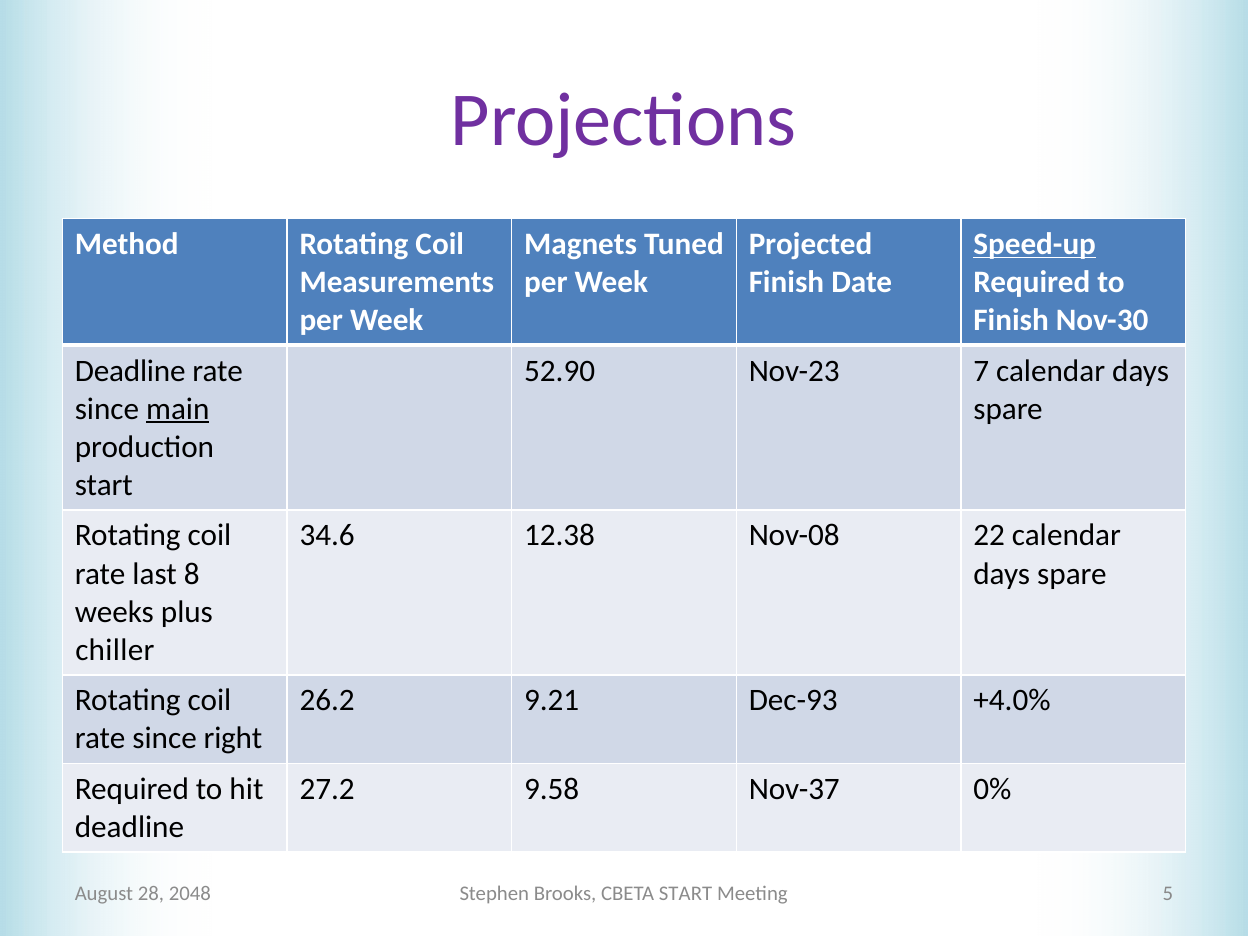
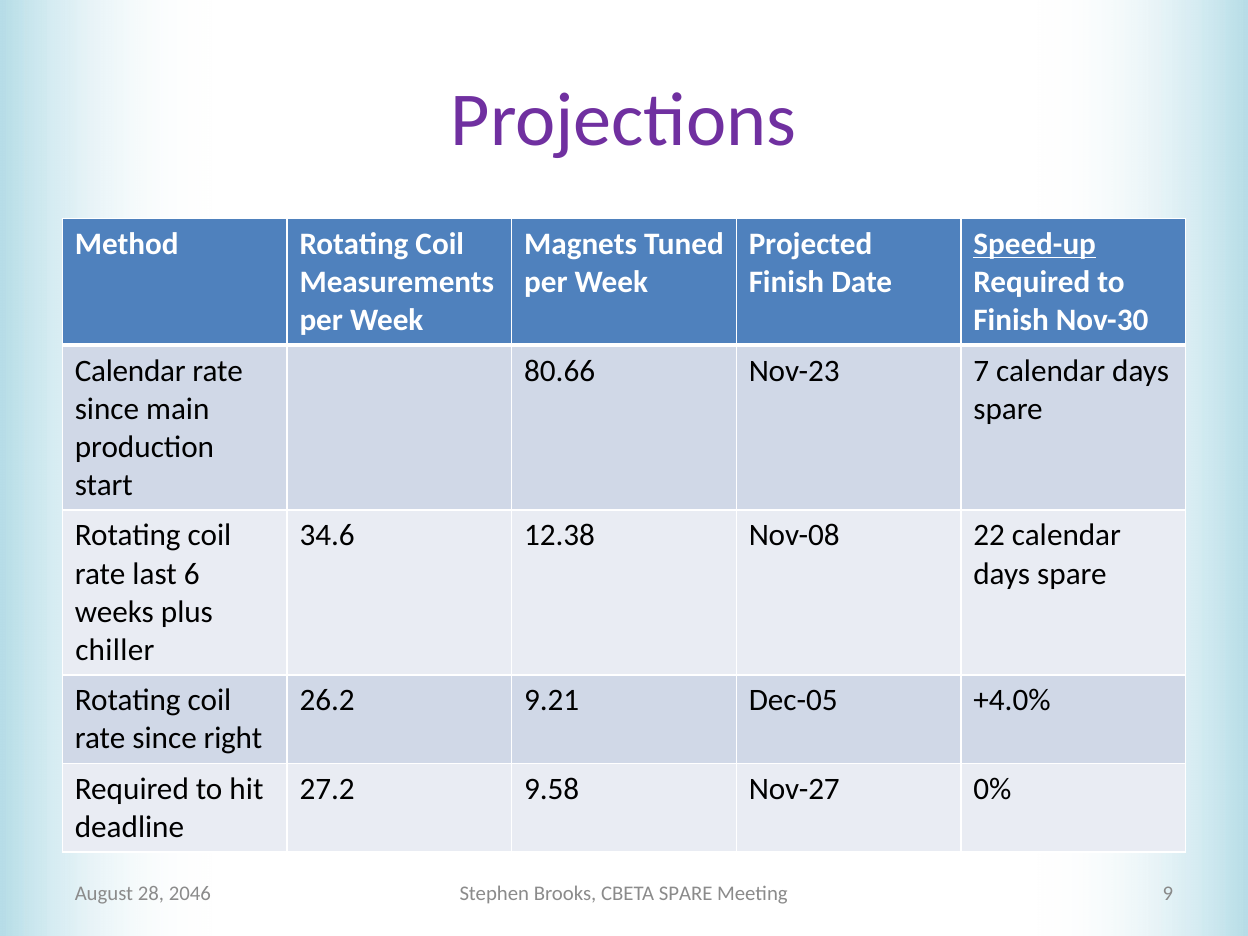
Deadline at (130, 371): Deadline -> Calendar
52.90: 52.90 -> 80.66
main underline: present -> none
8: 8 -> 6
Dec-93: Dec-93 -> Dec-05
Nov-37: Nov-37 -> Nov-27
2048: 2048 -> 2046
CBETA START: START -> SPARE
5: 5 -> 9
